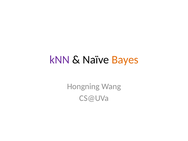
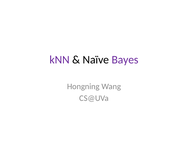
Bayes colour: orange -> purple
